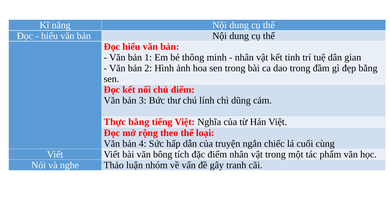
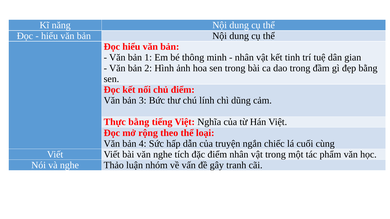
văn bông: bông -> nghe
